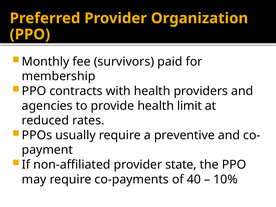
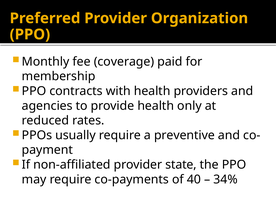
survivors: survivors -> coverage
limit: limit -> only
10%: 10% -> 34%
